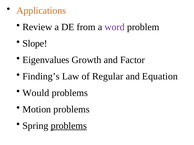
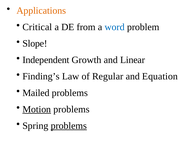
Review: Review -> Critical
word colour: purple -> blue
Eigenvalues: Eigenvalues -> Independent
Factor: Factor -> Linear
Would: Would -> Mailed
Motion underline: none -> present
